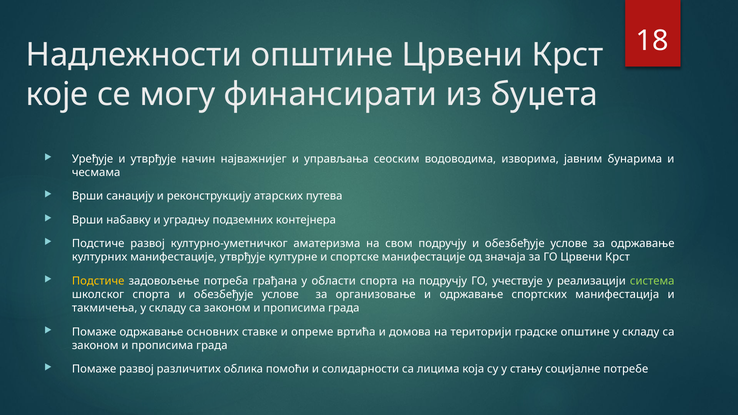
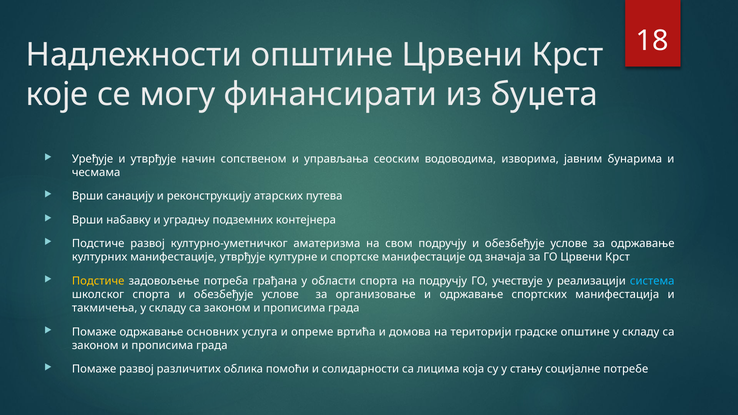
најважнијег: најважнијег -> сопственом
система colour: light green -> light blue
ставке: ставке -> услуга
